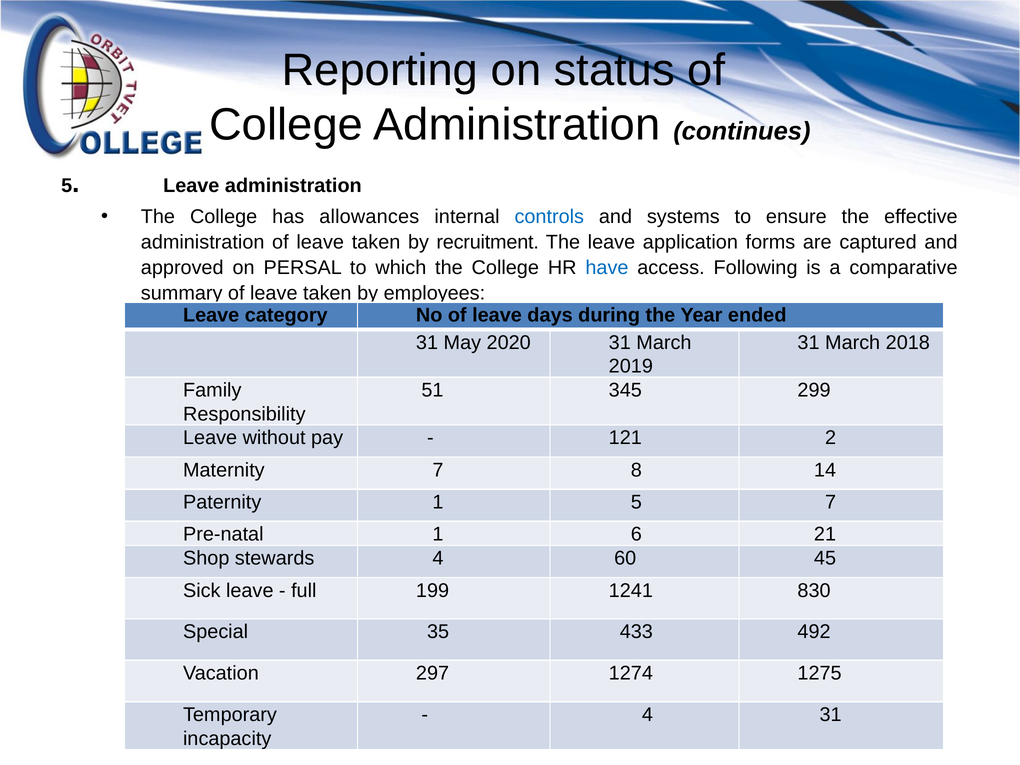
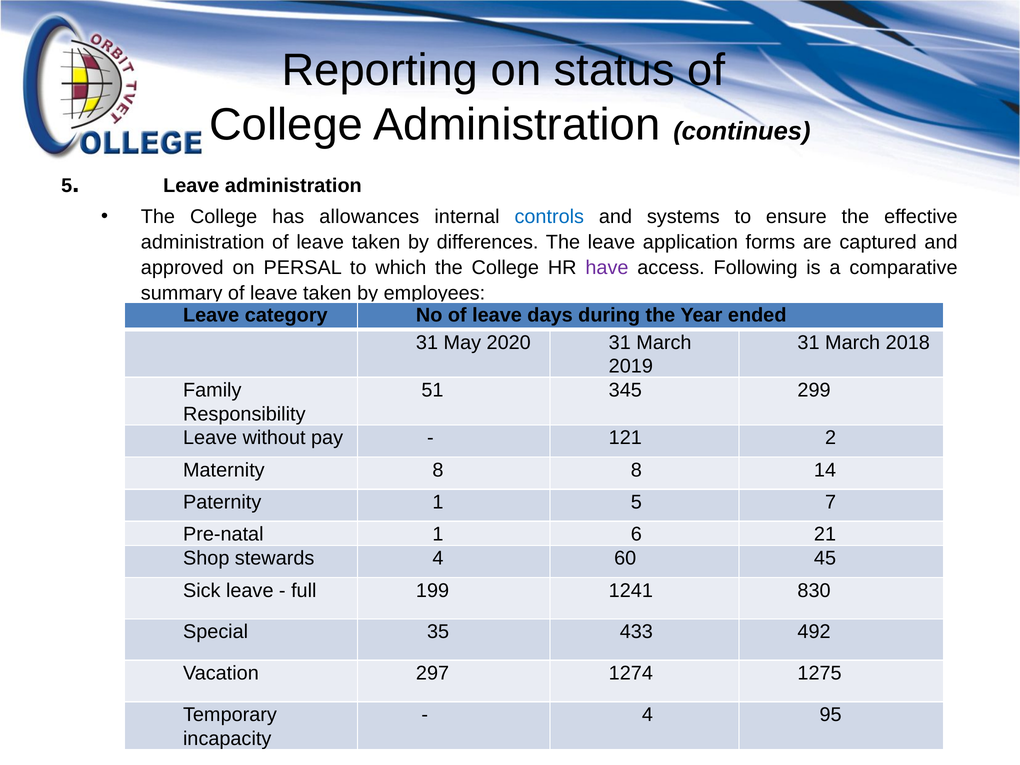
recruitment: recruitment -> differences
have colour: blue -> purple
Maternity 7: 7 -> 8
4 31: 31 -> 95
